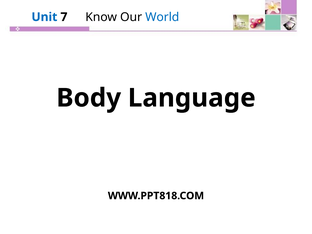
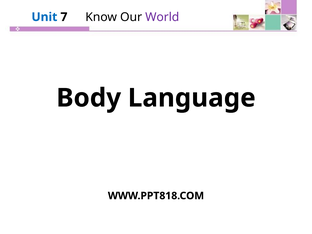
World colour: blue -> purple
